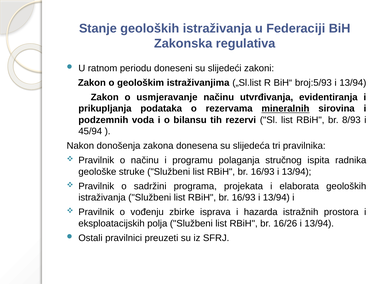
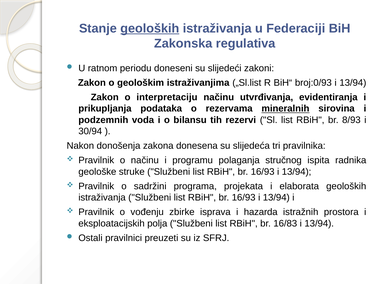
geoloških at (150, 28) underline: none -> present
broj:5/93: broj:5/93 -> broj:0/93
usmjeravanje: usmjeravanje -> interpretaciju
45/94: 45/94 -> 30/94
16/26: 16/26 -> 16/83
